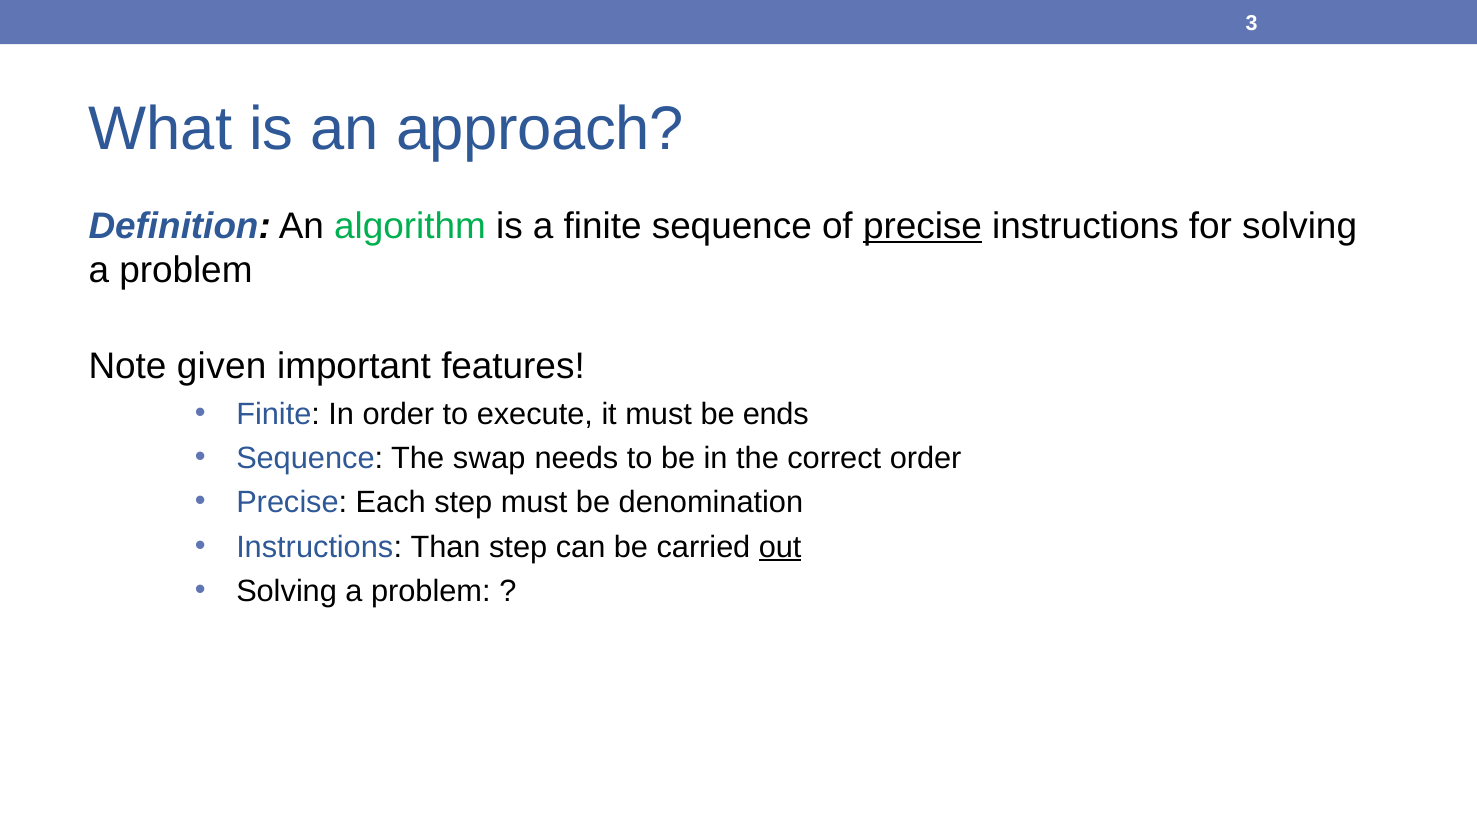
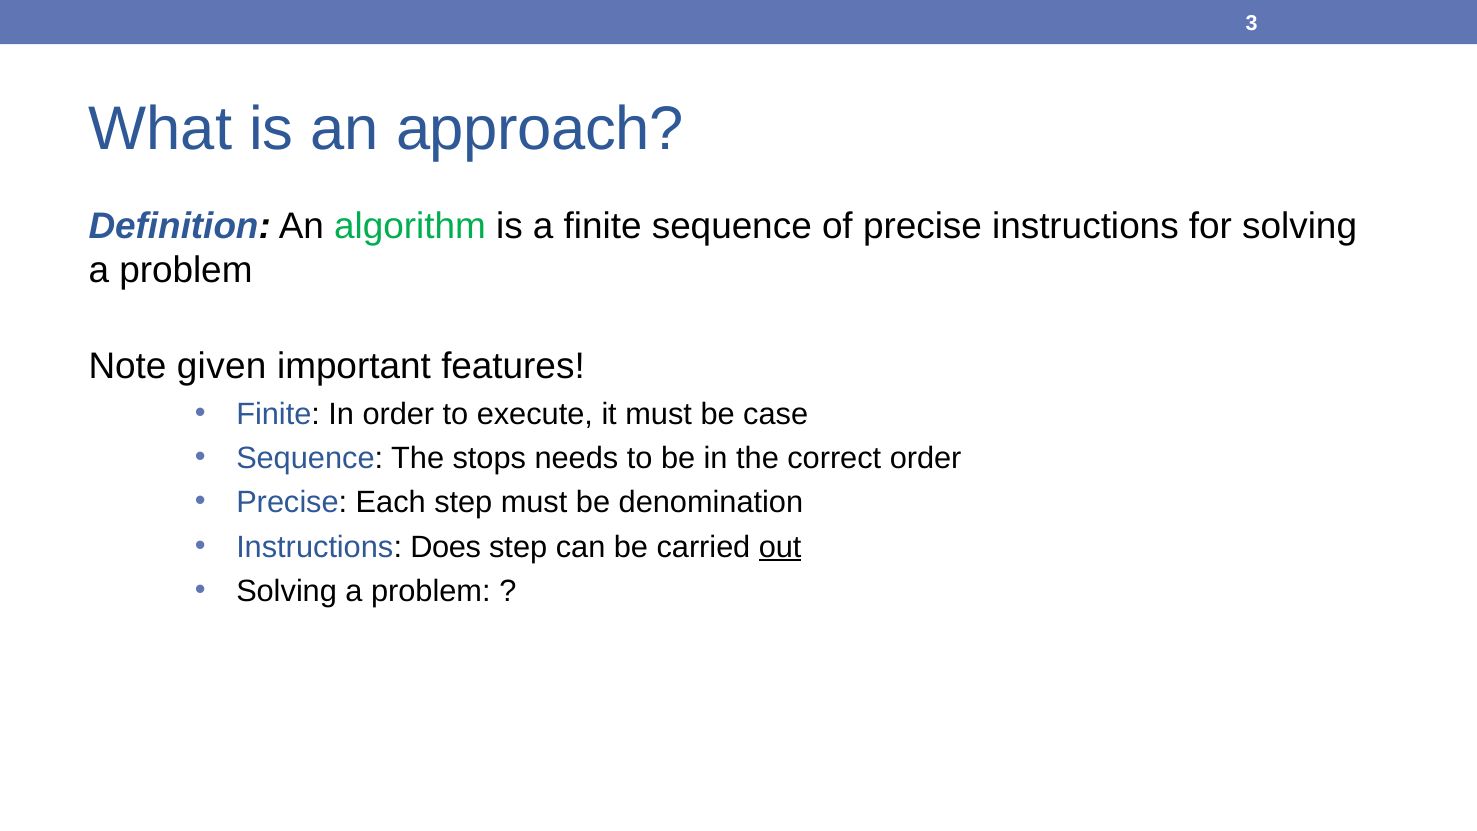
precise at (923, 226) underline: present -> none
ends: ends -> case
swap: swap -> stops
Than: Than -> Does
